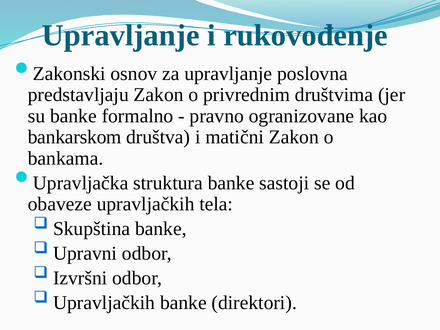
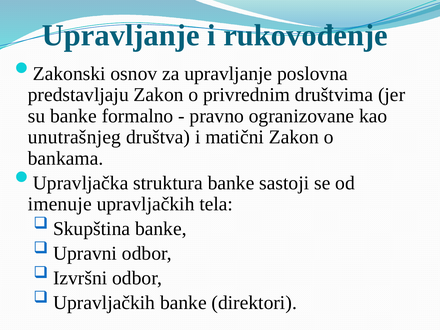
bankarskom: bankarskom -> unutrašnjeg
obaveze: obaveze -> imenuje
